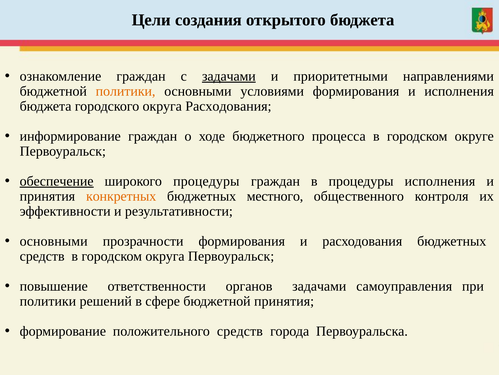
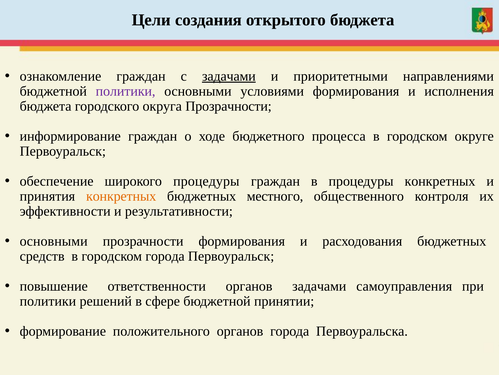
политики at (126, 91) colour: orange -> purple
округа Расходования: Расходования -> Прозрачности
обеспечение underline: present -> none
процедуры исполнения: исполнения -> конкретных
городском округа: округа -> города
бюджетной принятия: принятия -> принятии
положительного средств: средств -> органов
